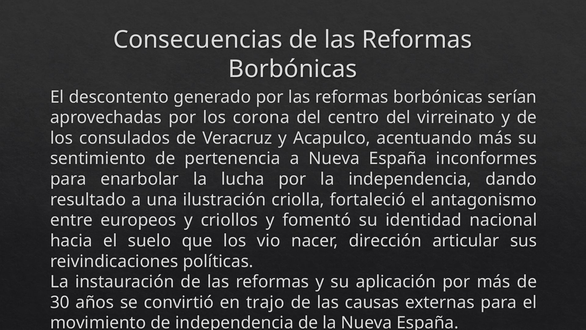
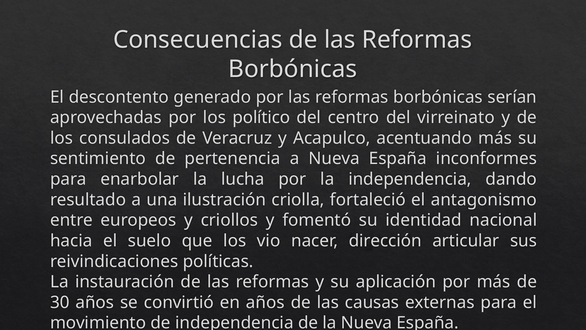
corona: corona -> político
en trajo: trajo -> años
